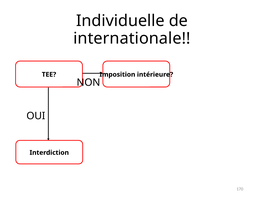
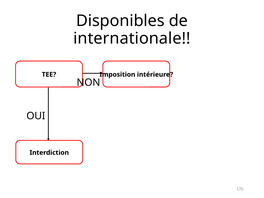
Individuelle: Individuelle -> Disponibles
